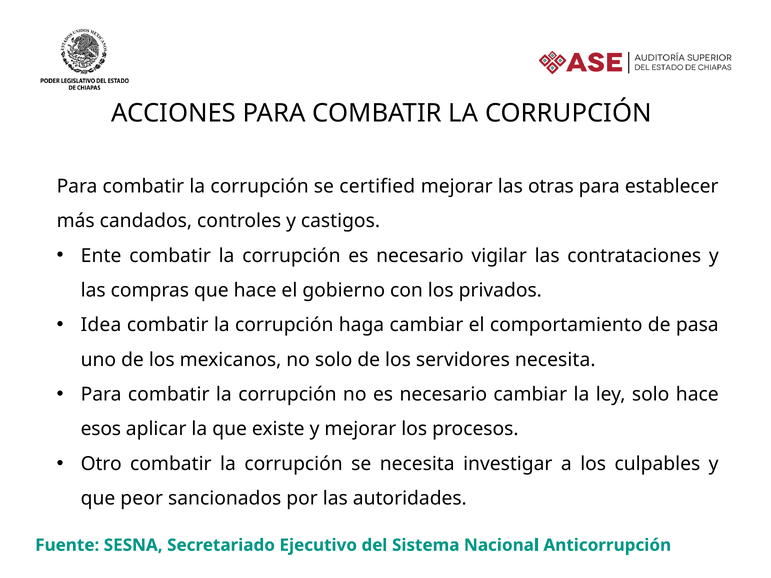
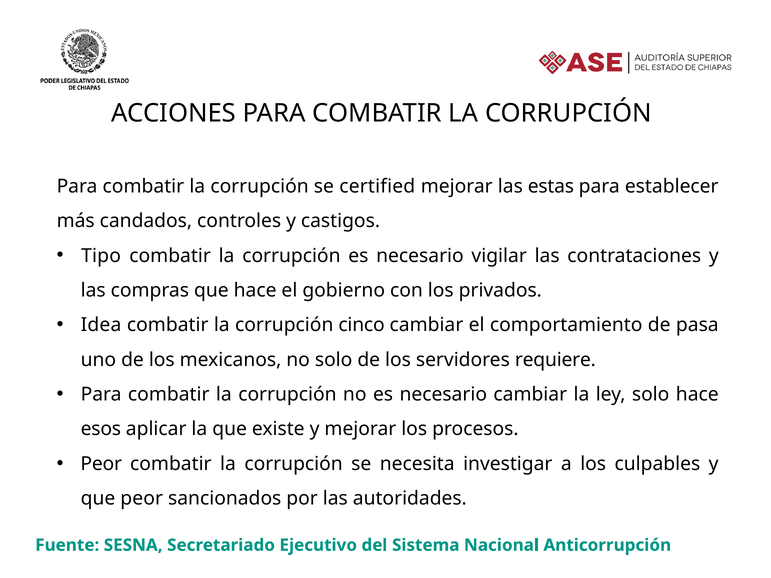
otras: otras -> estas
Ente: Ente -> Tipo
haga: haga -> cinco
servidores necesita: necesita -> requiere
Otro at (101, 464): Otro -> Peor
